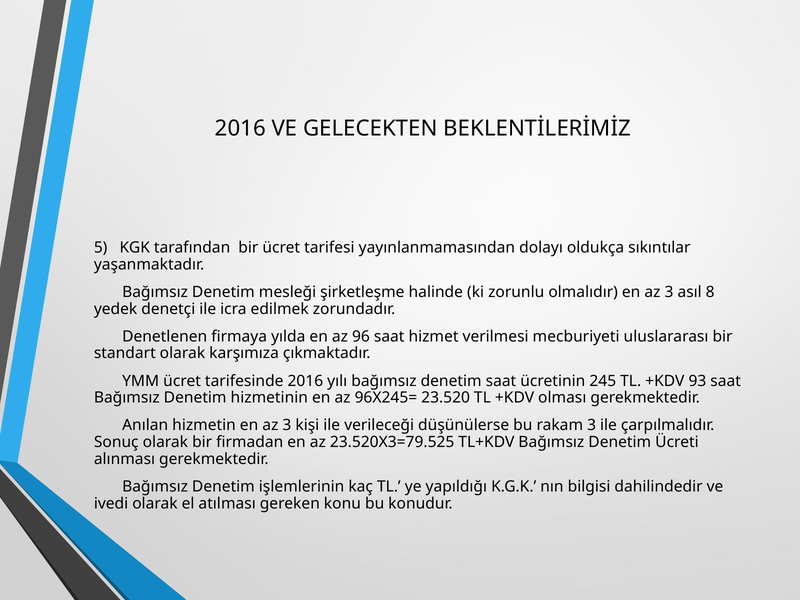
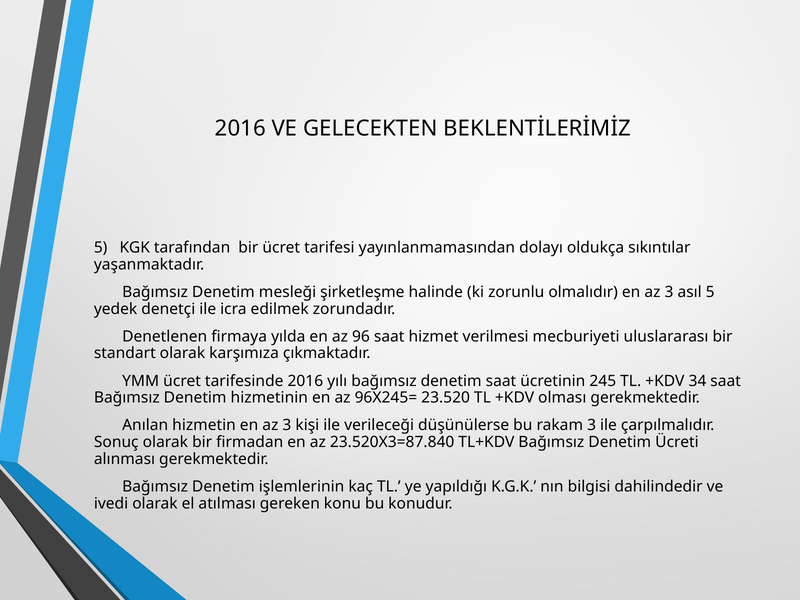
asıl 8: 8 -> 5
93: 93 -> 34
23.520X3=79.525: 23.520X3=79.525 -> 23.520X3=87.840
